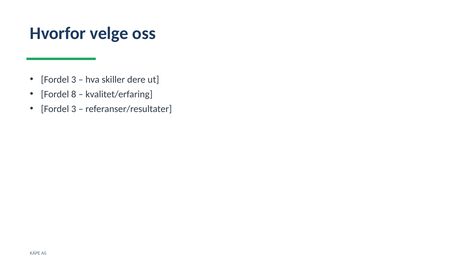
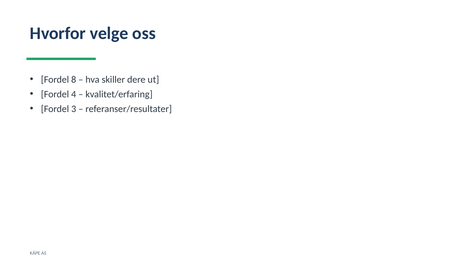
3 at (74, 80): 3 -> 8
8: 8 -> 4
